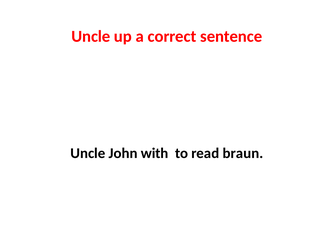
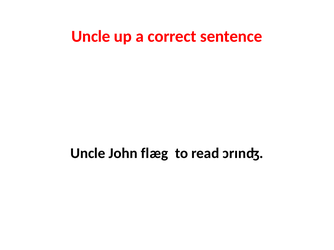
with: with -> flæg
braun: braun -> ɔrɪnʤ
